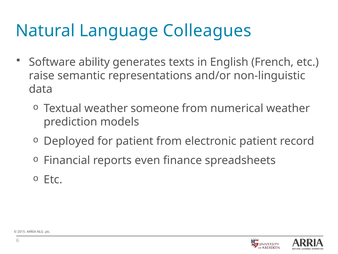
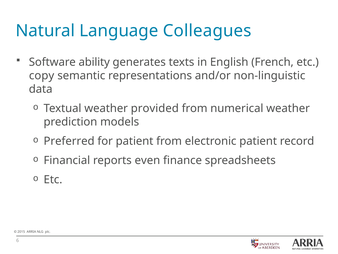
raise: raise -> copy
someone: someone -> provided
Deployed: Deployed -> Preferred
